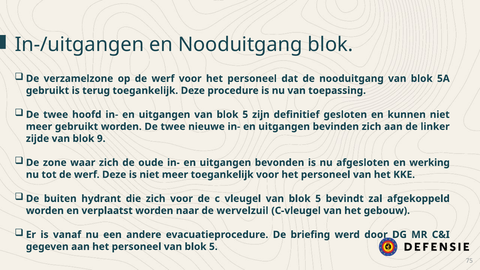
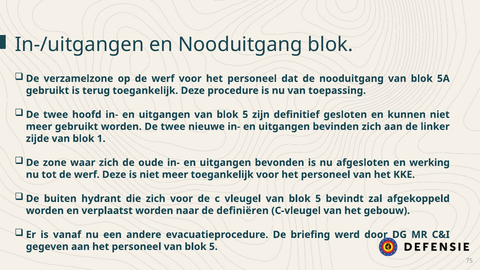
9: 9 -> 1
wervelzuil: wervelzuil -> definiëren
